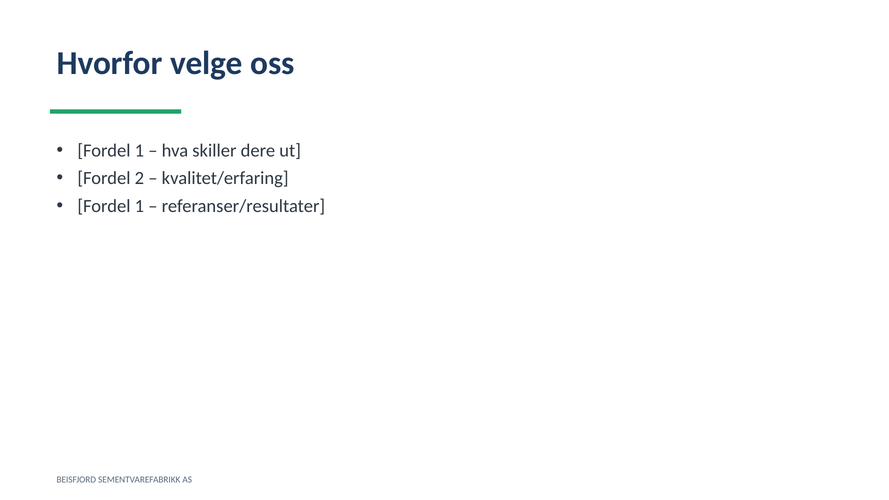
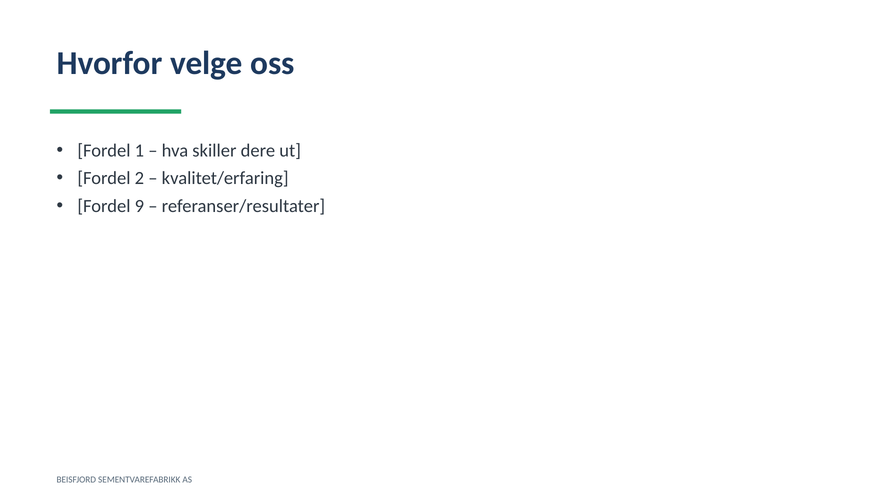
1 at (139, 206): 1 -> 9
